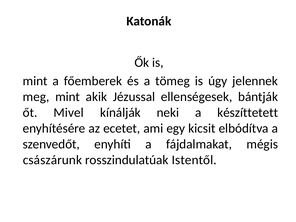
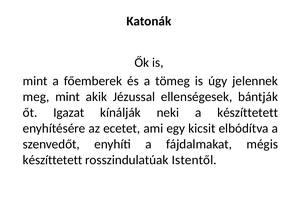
Mivel: Mivel -> Igazat
császárunk at (52, 160): császárunk -> készíttetett
